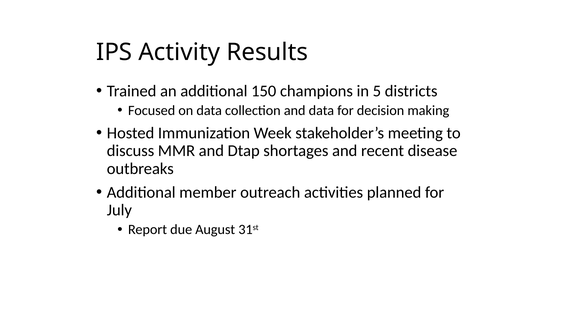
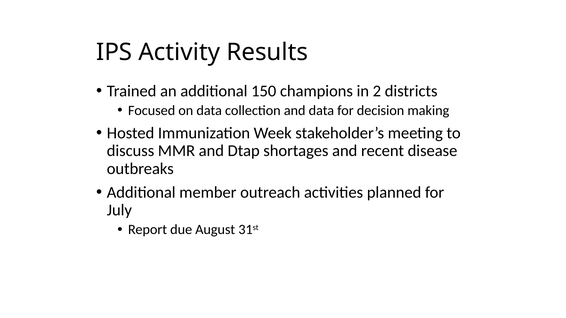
5: 5 -> 2
